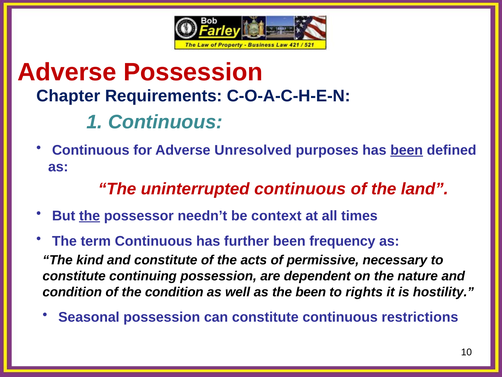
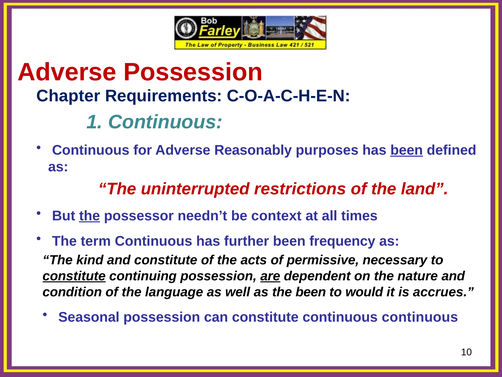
Unresolved: Unresolved -> Reasonably
uninterrupted continuous: continuous -> restrictions
constitute at (74, 276) underline: none -> present
are underline: none -> present
the condition: condition -> language
rights: rights -> would
hostility: hostility -> accrues
continuous restrictions: restrictions -> continuous
